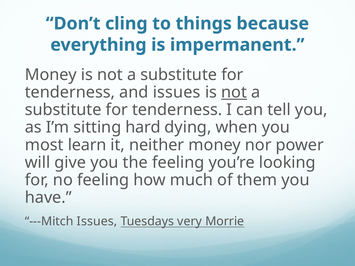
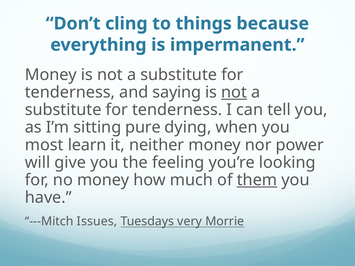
and issues: issues -> saying
hard: hard -> pure
no feeling: feeling -> money
them underline: none -> present
